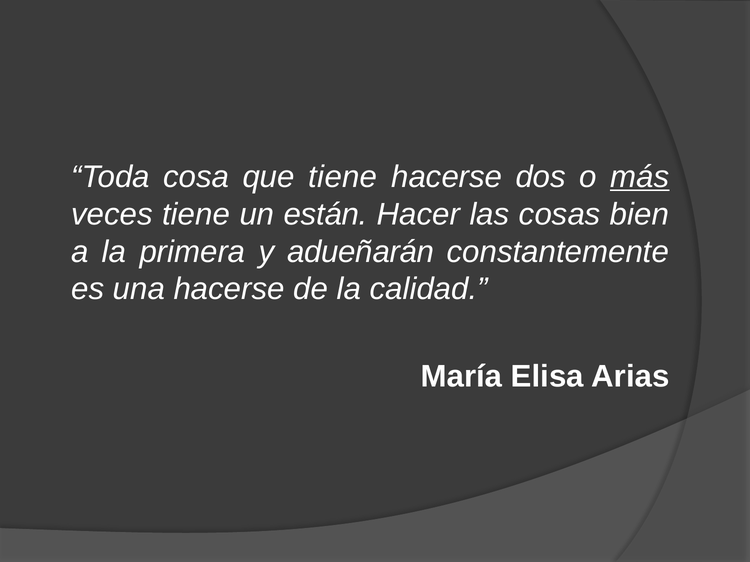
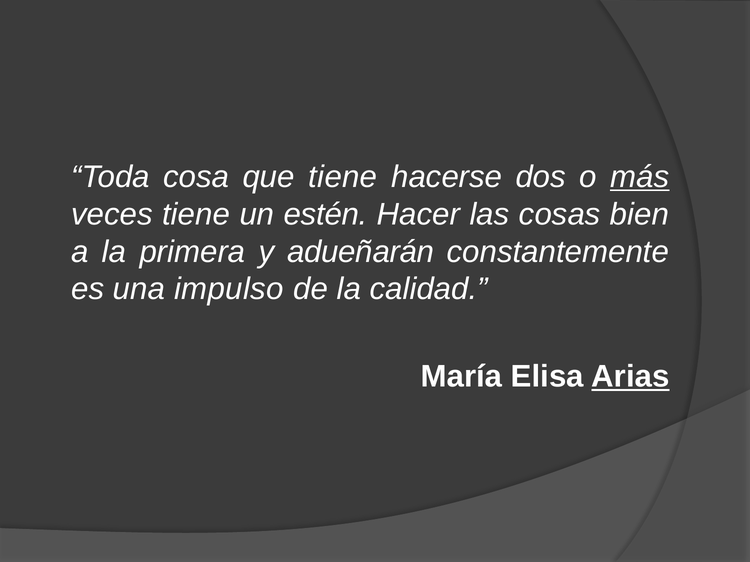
están: están -> estén
una hacerse: hacerse -> impulso
Arias underline: none -> present
